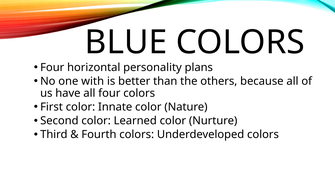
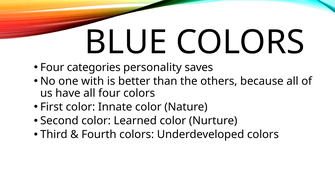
horizontal: horizontal -> categories
plans: plans -> saves
